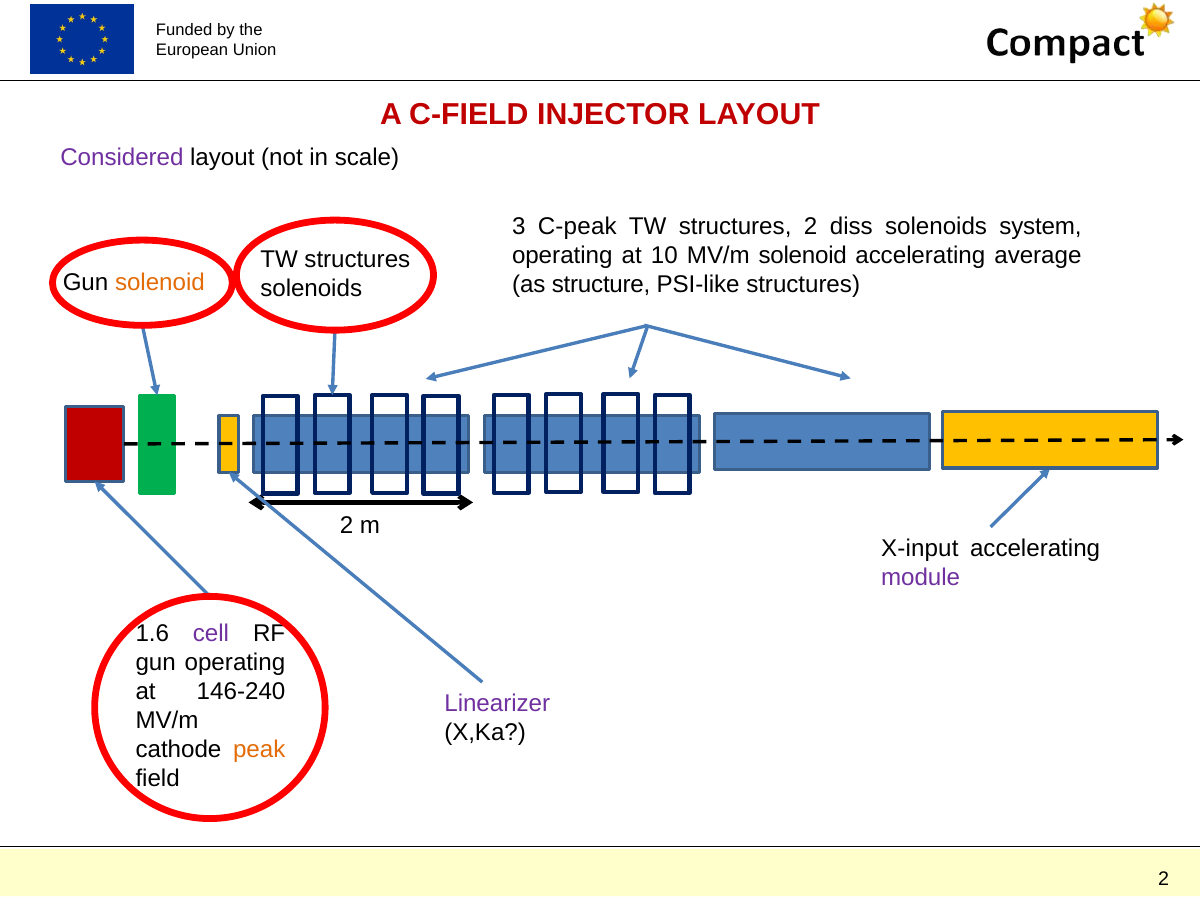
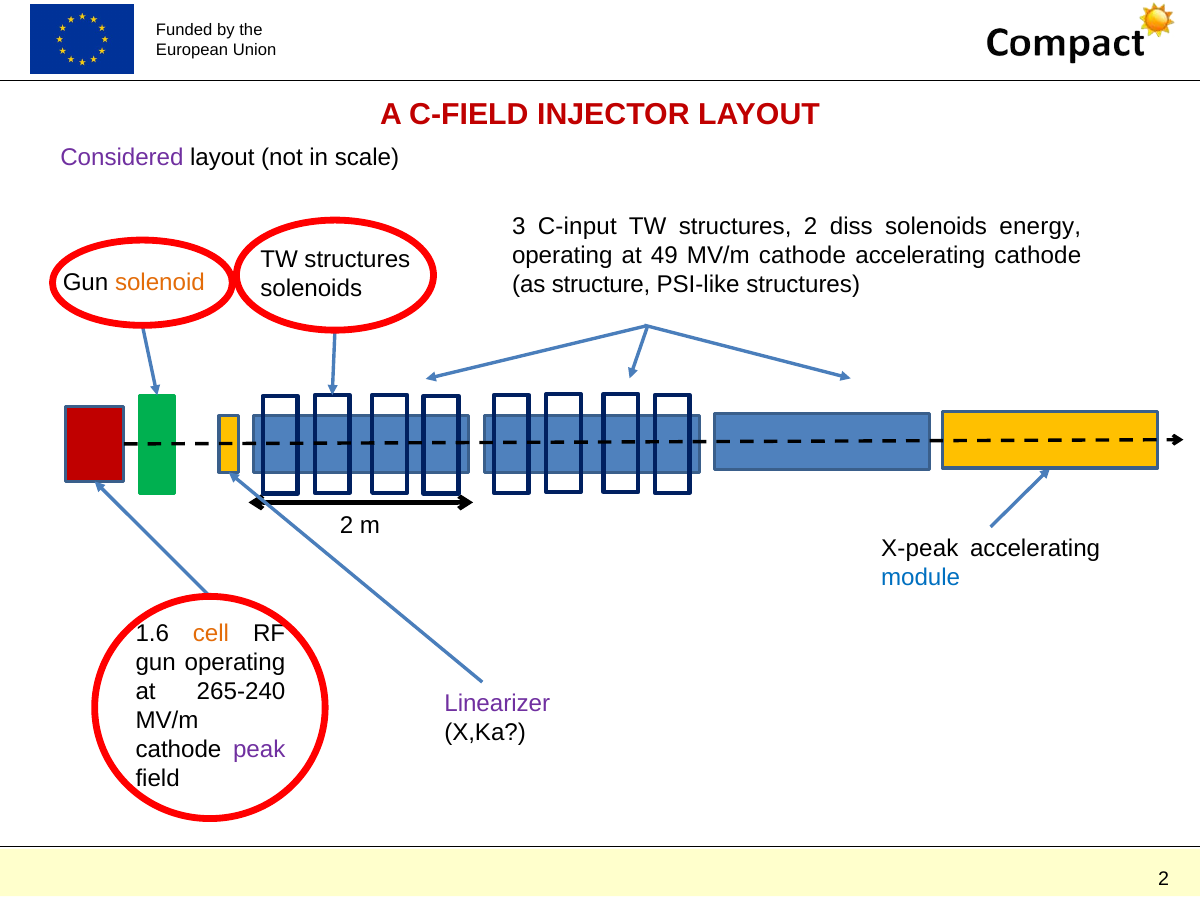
C-peak: C-peak -> C-input
system: system -> energy
10: 10 -> 49
solenoid at (803, 255): solenoid -> cathode
accelerating average: average -> cathode
X-input: X-input -> X-peak
module colour: purple -> blue
cell colour: purple -> orange
146-240: 146-240 -> 265-240
peak colour: orange -> purple
